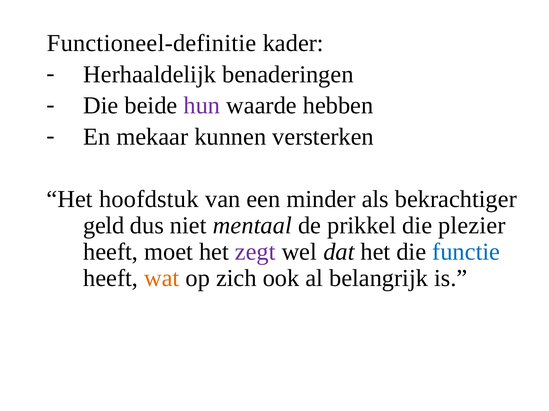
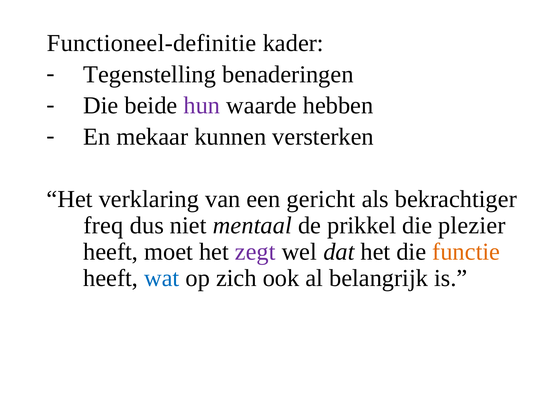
Herhaaldelijk: Herhaaldelijk -> Tegenstelling
hoofdstuk: hoofdstuk -> verklaring
minder: minder -> gericht
geld: geld -> freq
functie colour: blue -> orange
wat colour: orange -> blue
